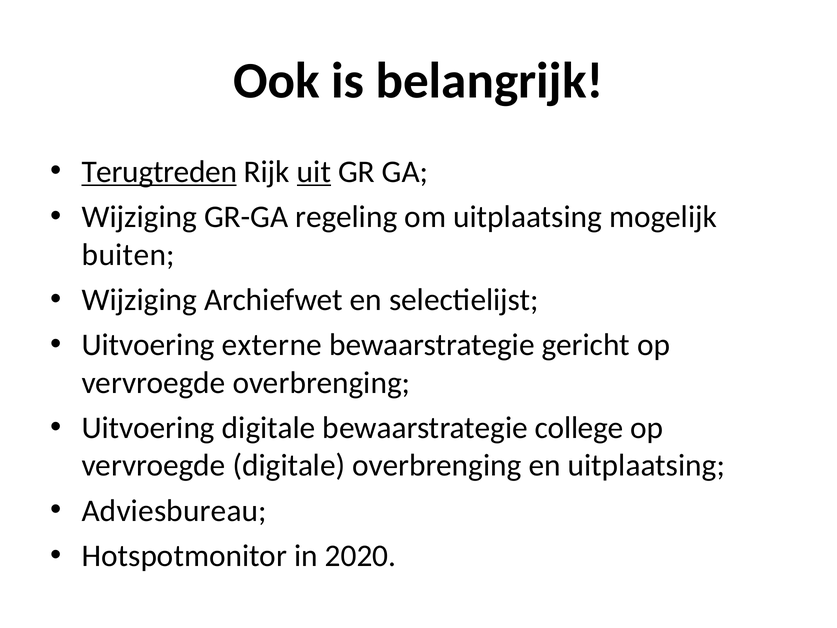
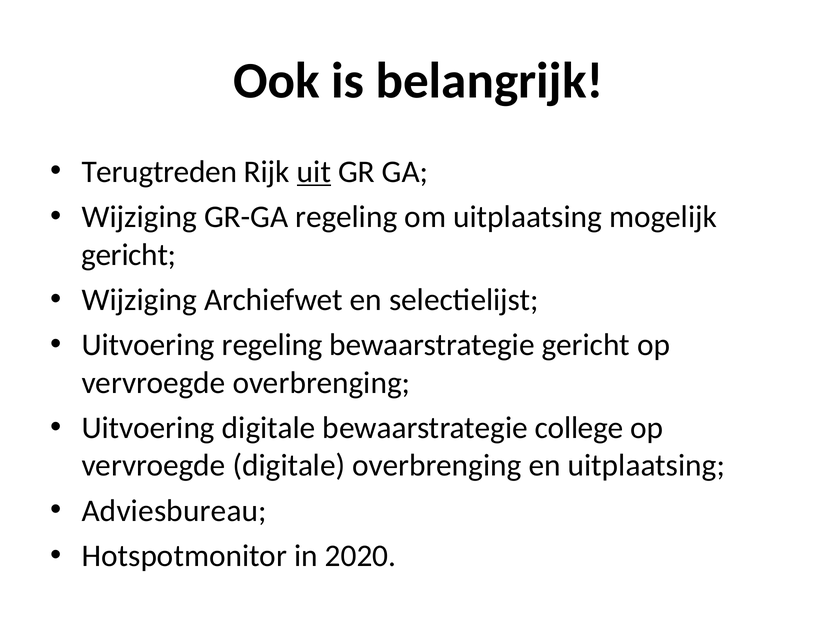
Terugtreden underline: present -> none
buiten at (128, 255): buiten -> gericht
Uitvoering externe: externe -> regeling
